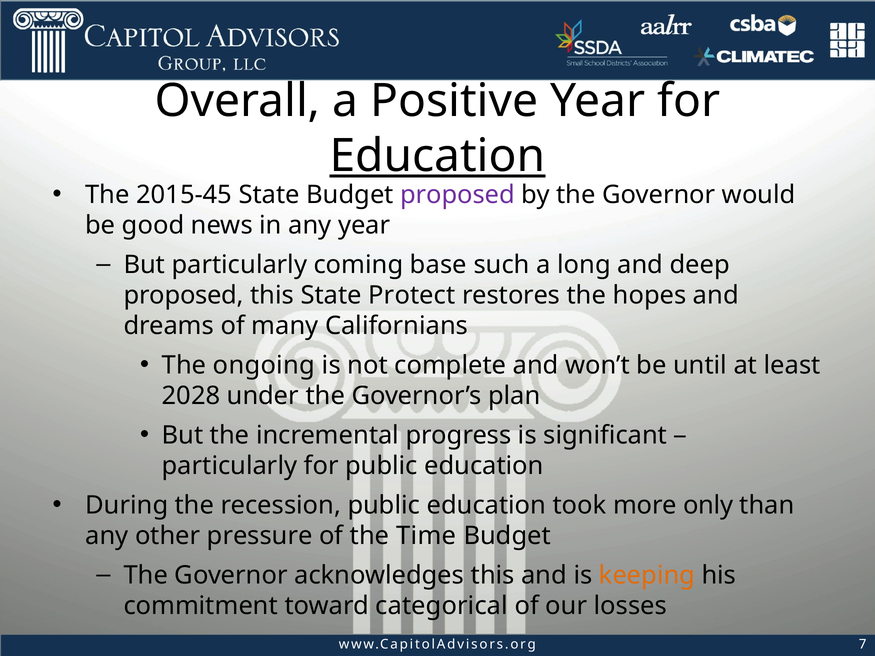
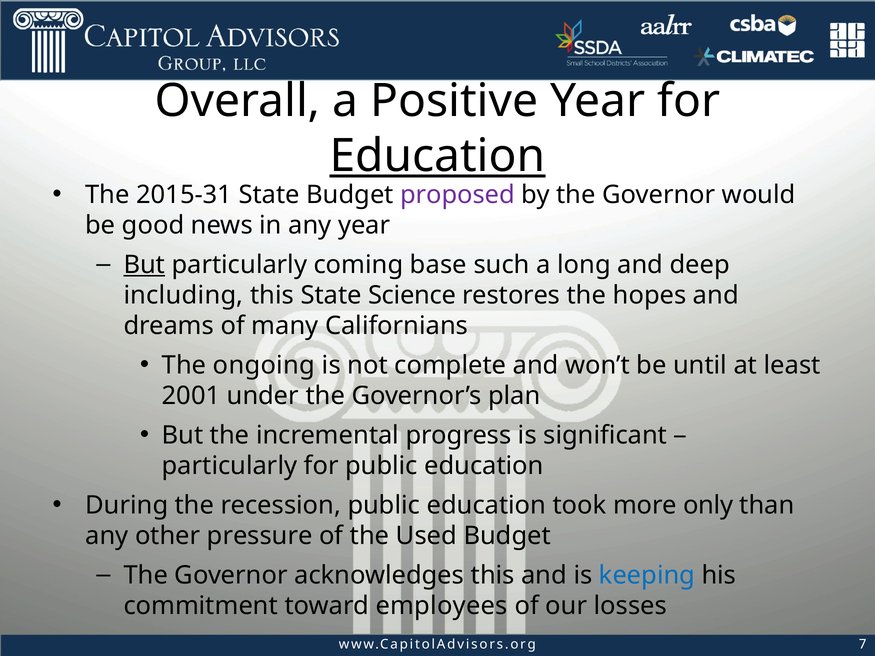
2015-45: 2015-45 -> 2015-31
But at (144, 265) underline: none -> present
proposed at (184, 295): proposed -> including
Protect: Protect -> Science
2028: 2028 -> 2001
Time: Time -> Used
keeping colour: orange -> blue
categorical: categorical -> employees
